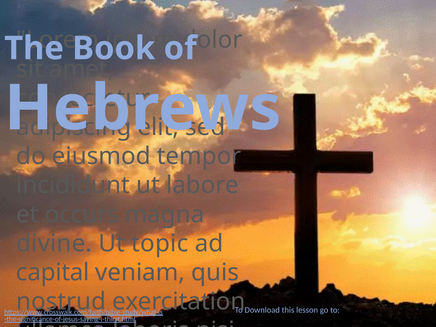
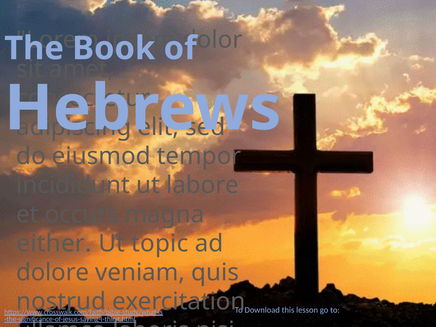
divine: divine -> either
capital at (53, 272): capital -> dolore
